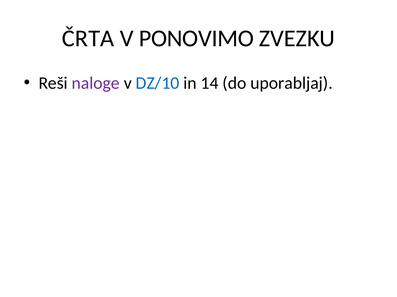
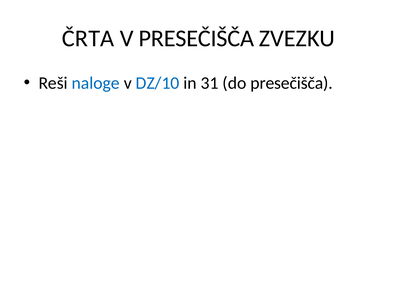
V PONOVIMO: PONOVIMO -> PRESEČIŠČA
naloge colour: purple -> blue
14: 14 -> 31
do uporabljaj: uporabljaj -> presečišča
